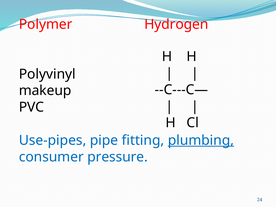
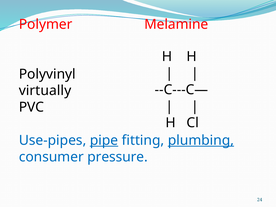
Hydrogen: Hydrogen -> Melamine
makeup: makeup -> virtually
pipe underline: none -> present
